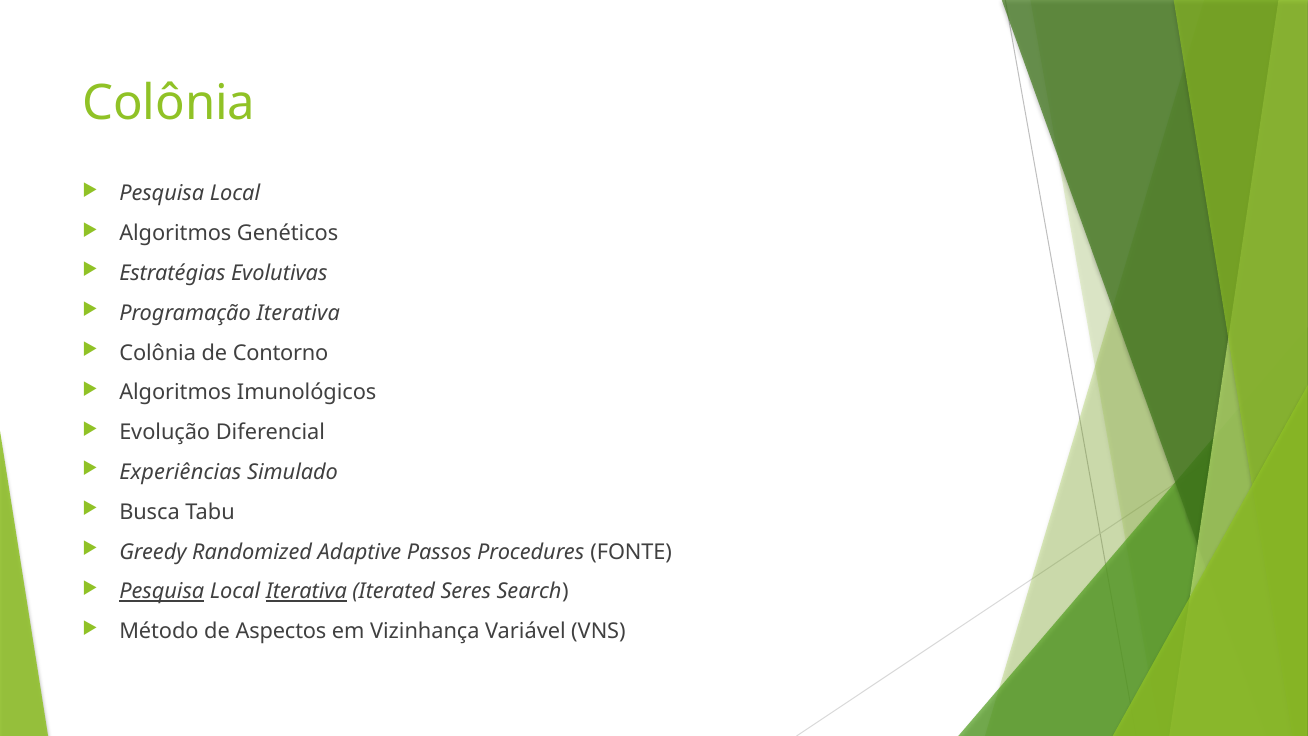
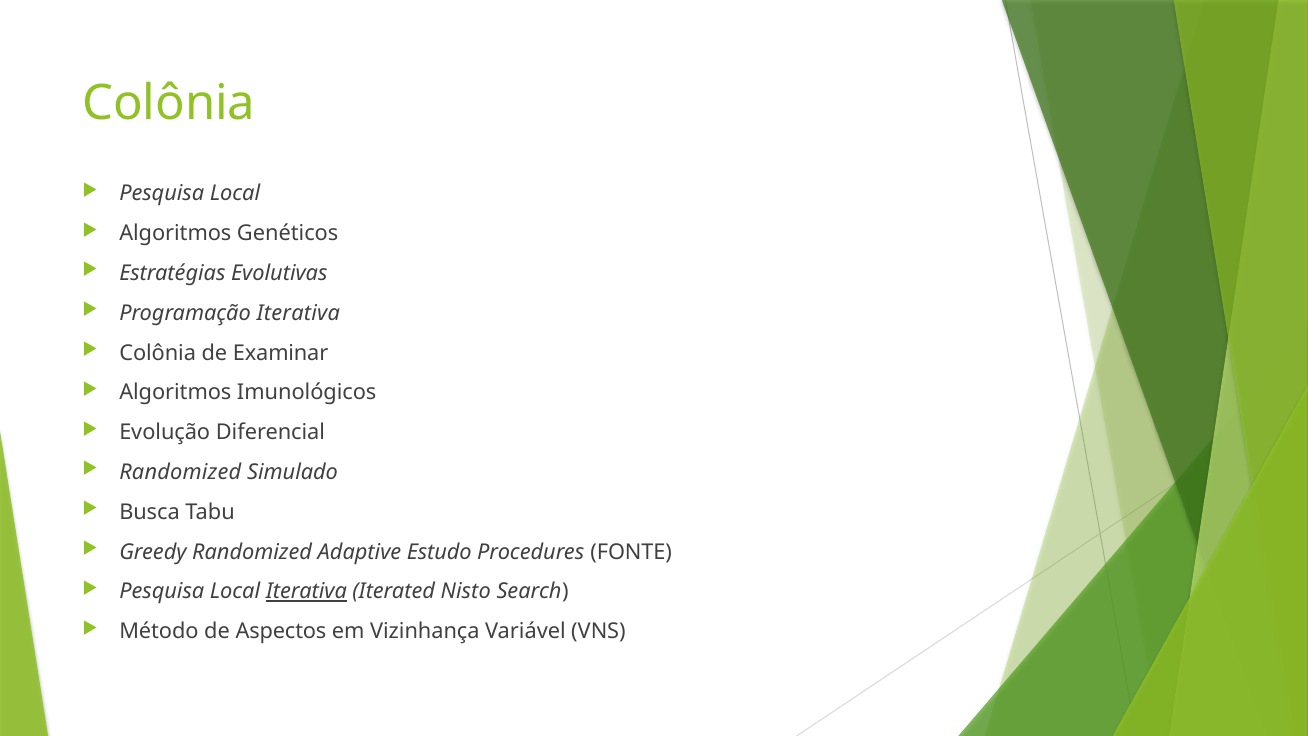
Contorno: Contorno -> Examinar
Experiências at (180, 472): Experiências -> Randomized
Passos: Passos -> Estudo
Pesquisa at (162, 591) underline: present -> none
Seres: Seres -> Nisto
